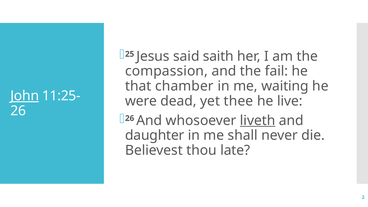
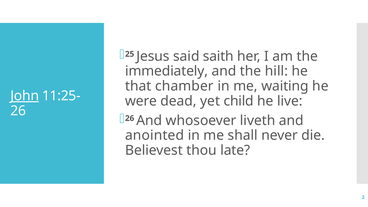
compassion: compassion -> immediately
fail: fail -> hill
thee: thee -> child
liveth underline: present -> none
daughter: daughter -> anointed
